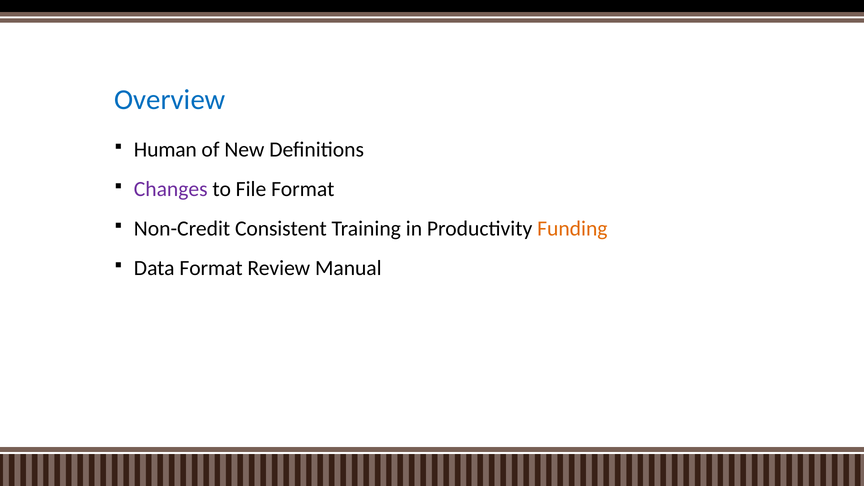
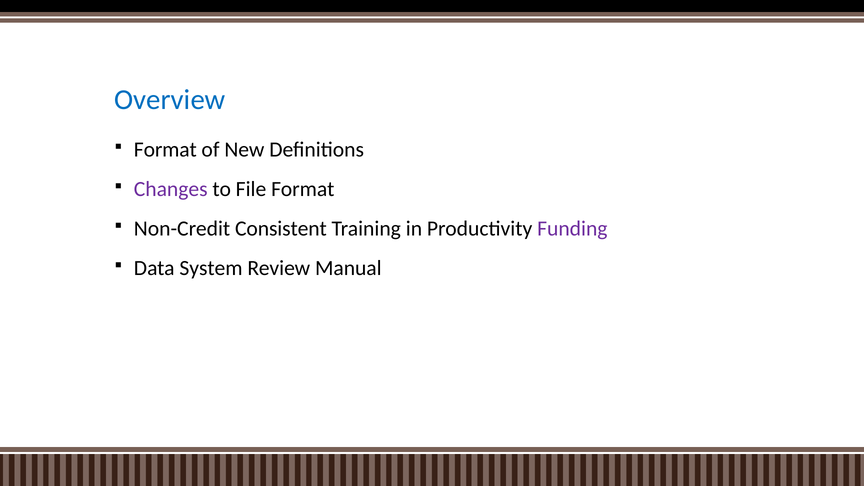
Human at (165, 150): Human -> Format
Funding colour: orange -> purple
Data Format: Format -> System
